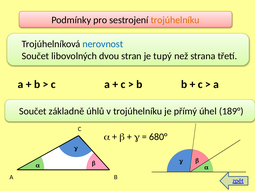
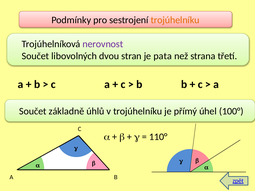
nerovnost colour: blue -> purple
tupý: tupý -> pata
189°: 189° -> 100°
680°: 680° -> 110°
